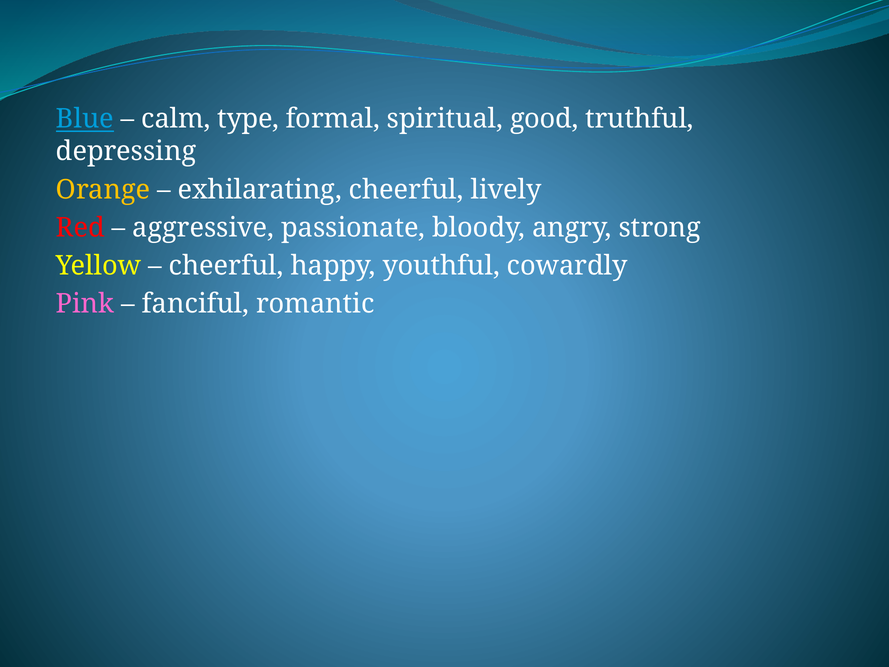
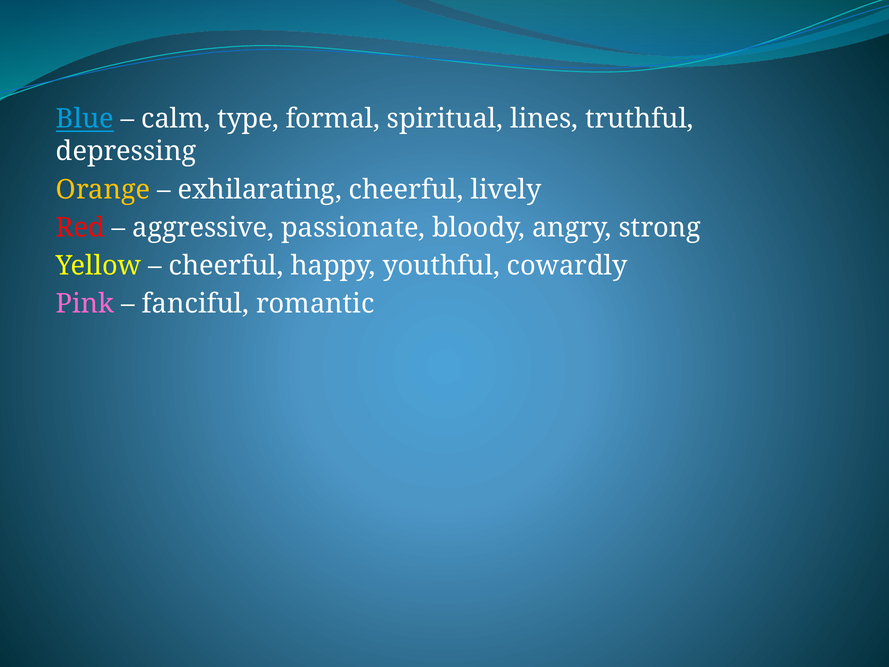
good: good -> lines
